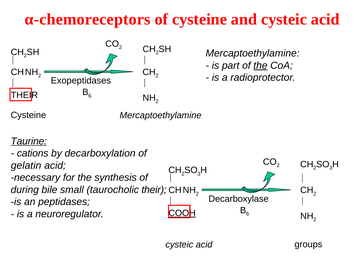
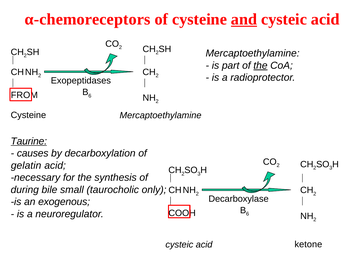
and underline: none -> present
THEIR at (24, 95): THEIR -> FROM
cations: cations -> causes
taurocholic their: their -> only
peptidases: peptidases -> exogenous
COOH underline: present -> none
groups: groups -> ketone
